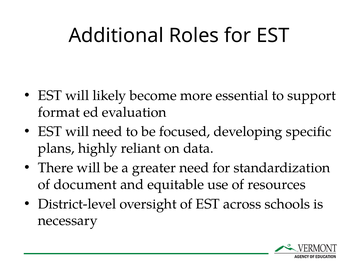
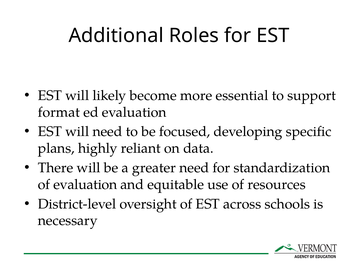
of document: document -> evaluation
